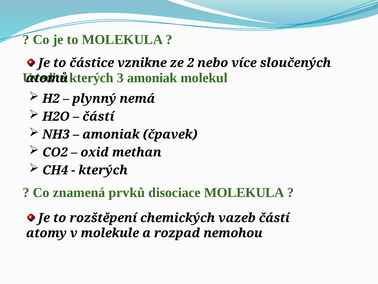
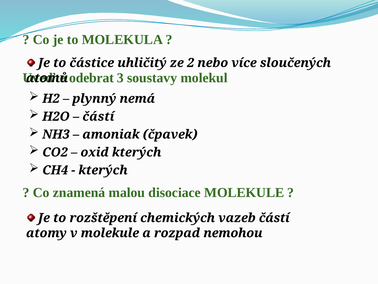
vznikne: vznikne -> uhličitý
kterých at (91, 78): kterých -> odebrat
3 amoniak: amoniak -> soustavy
oxid methan: methan -> kterých
prvků: prvků -> malou
disociace MOLEKULA: MOLEKULA -> MOLEKULE
